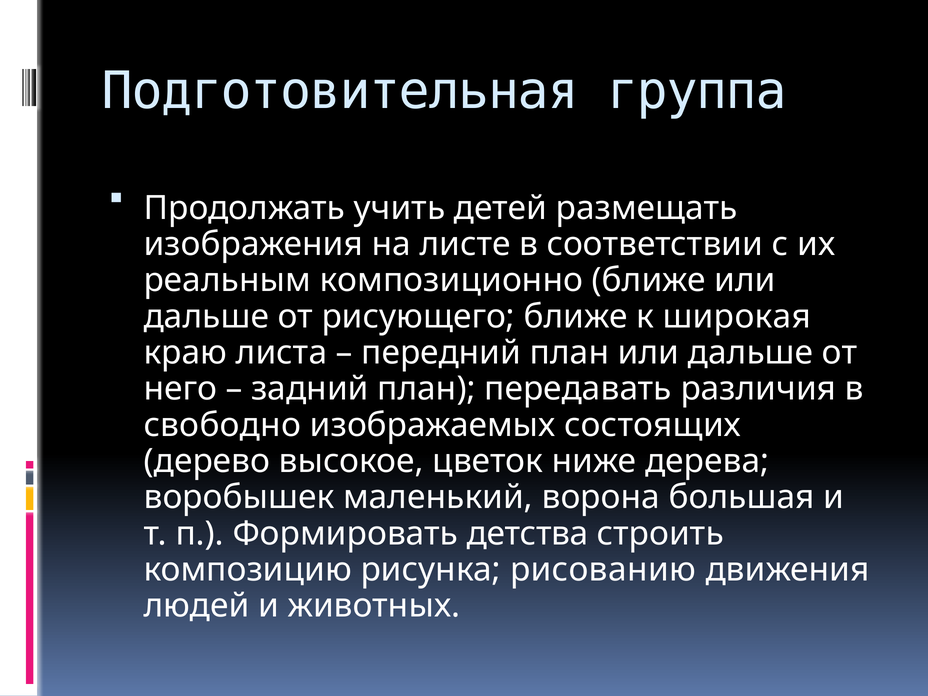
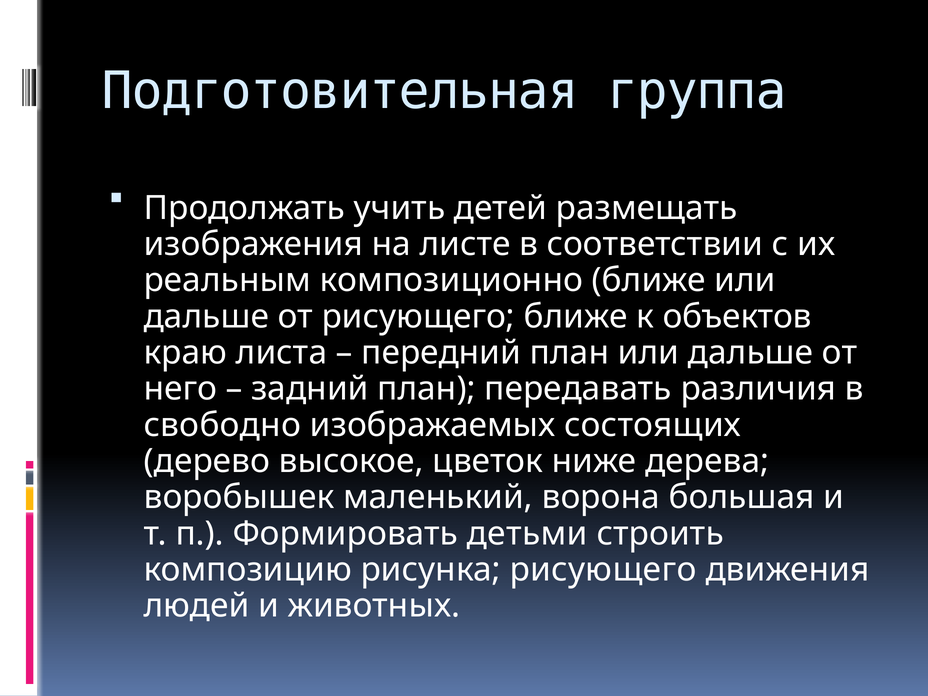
широкая: широкая -> объектов
детства: детства -> детьми
рисунка рисованию: рисованию -> рисующего
